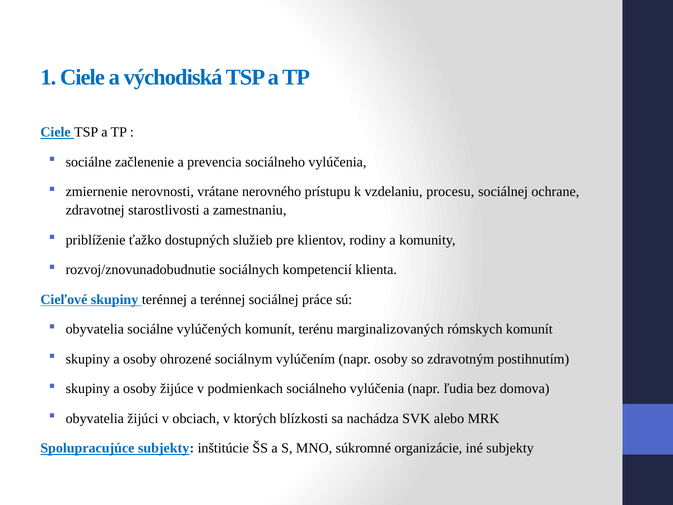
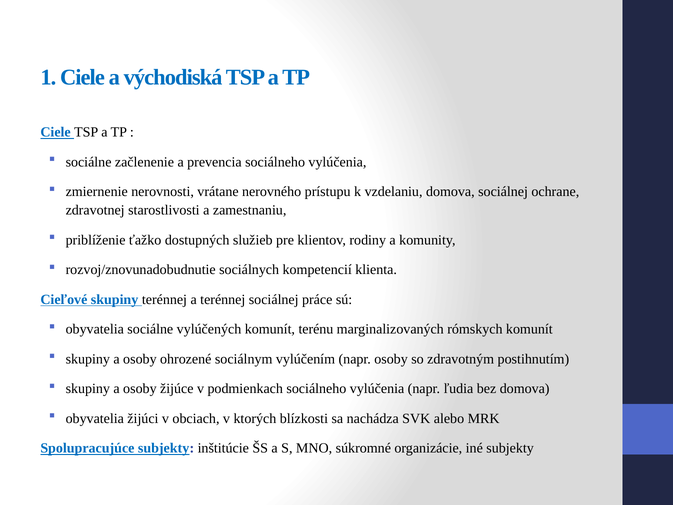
vzdelaniu procesu: procesu -> domova
